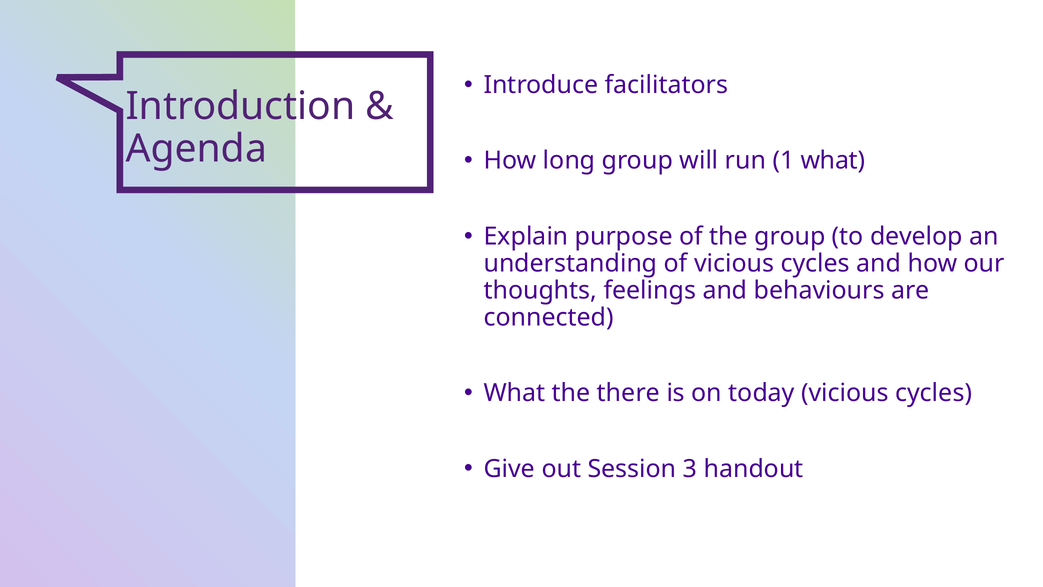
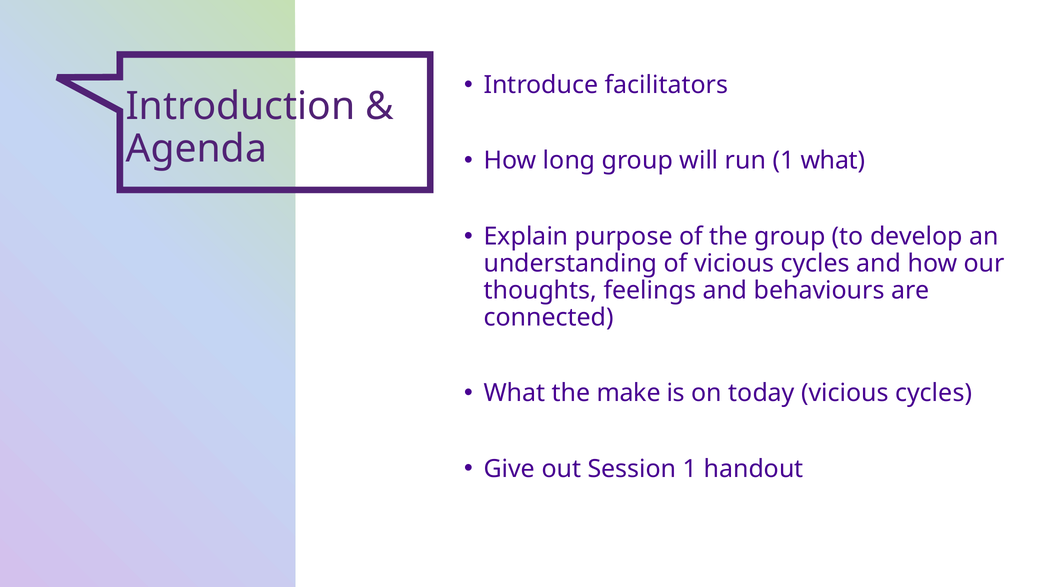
there: there -> make
Session 3: 3 -> 1
